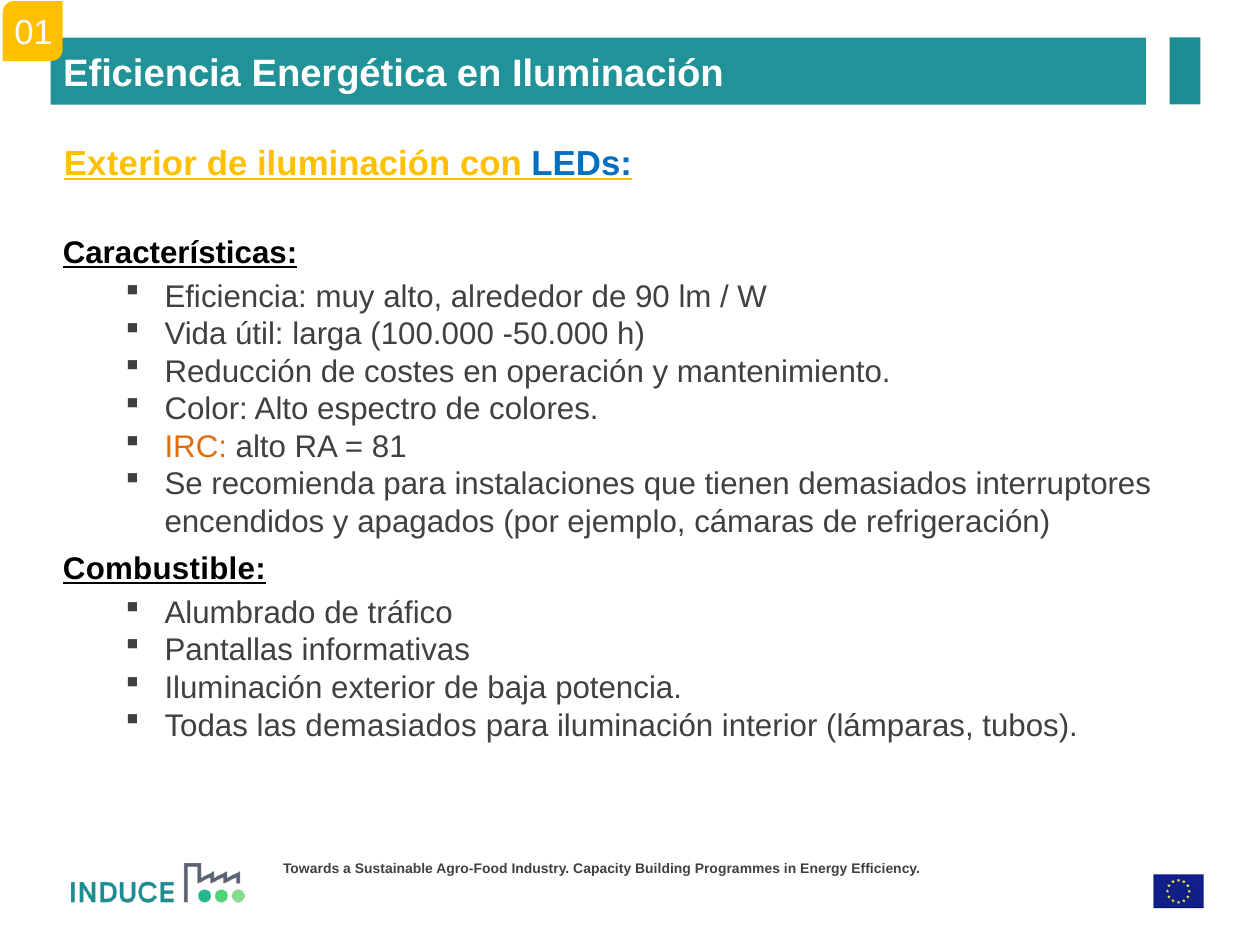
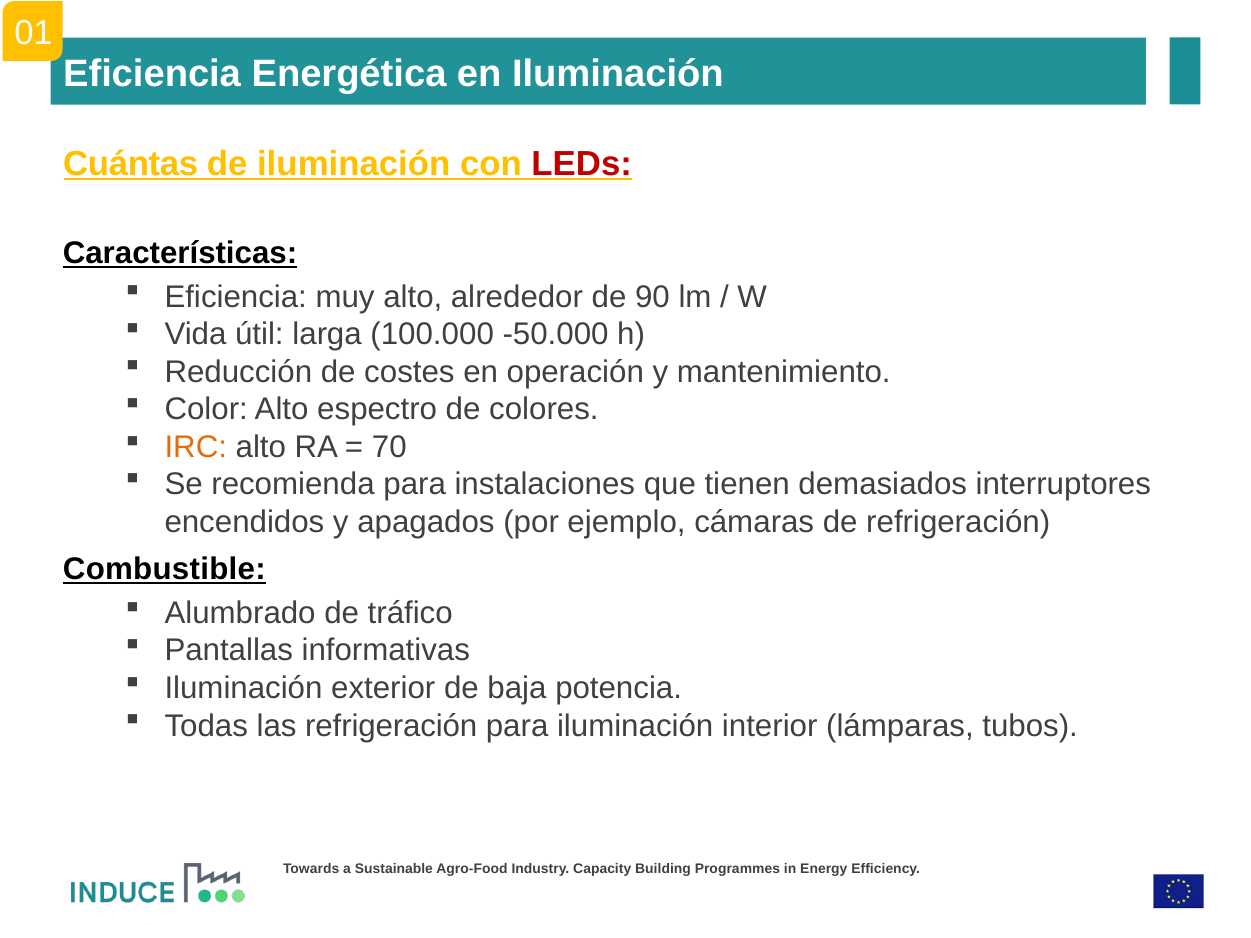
Exterior at (130, 164): Exterior -> Cuántas
LEDs colour: blue -> red
81: 81 -> 70
las demasiados: demasiados -> refrigeración
